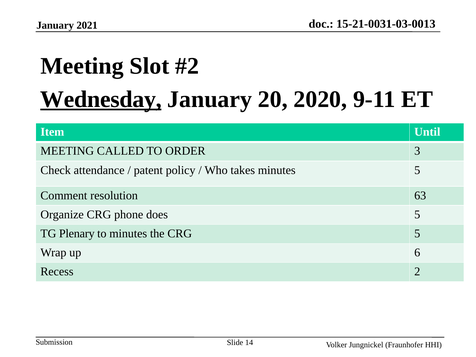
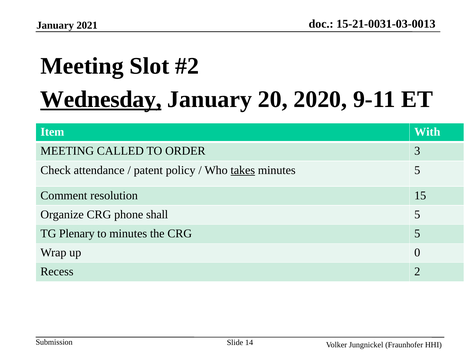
Until: Until -> With
takes underline: none -> present
63: 63 -> 15
does: does -> shall
6: 6 -> 0
